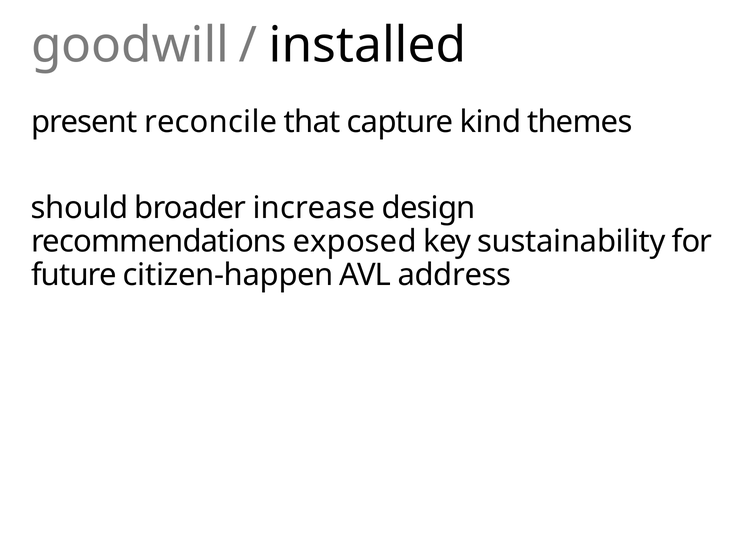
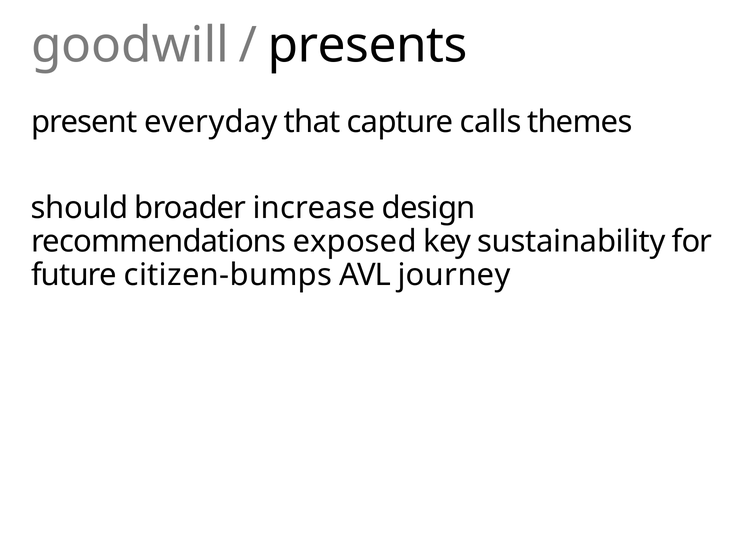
installed: installed -> presents
reconcile: reconcile -> everyday
kind: kind -> calls
citizen-happen: citizen-happen -> citizen-bumps
address: address -> journey
